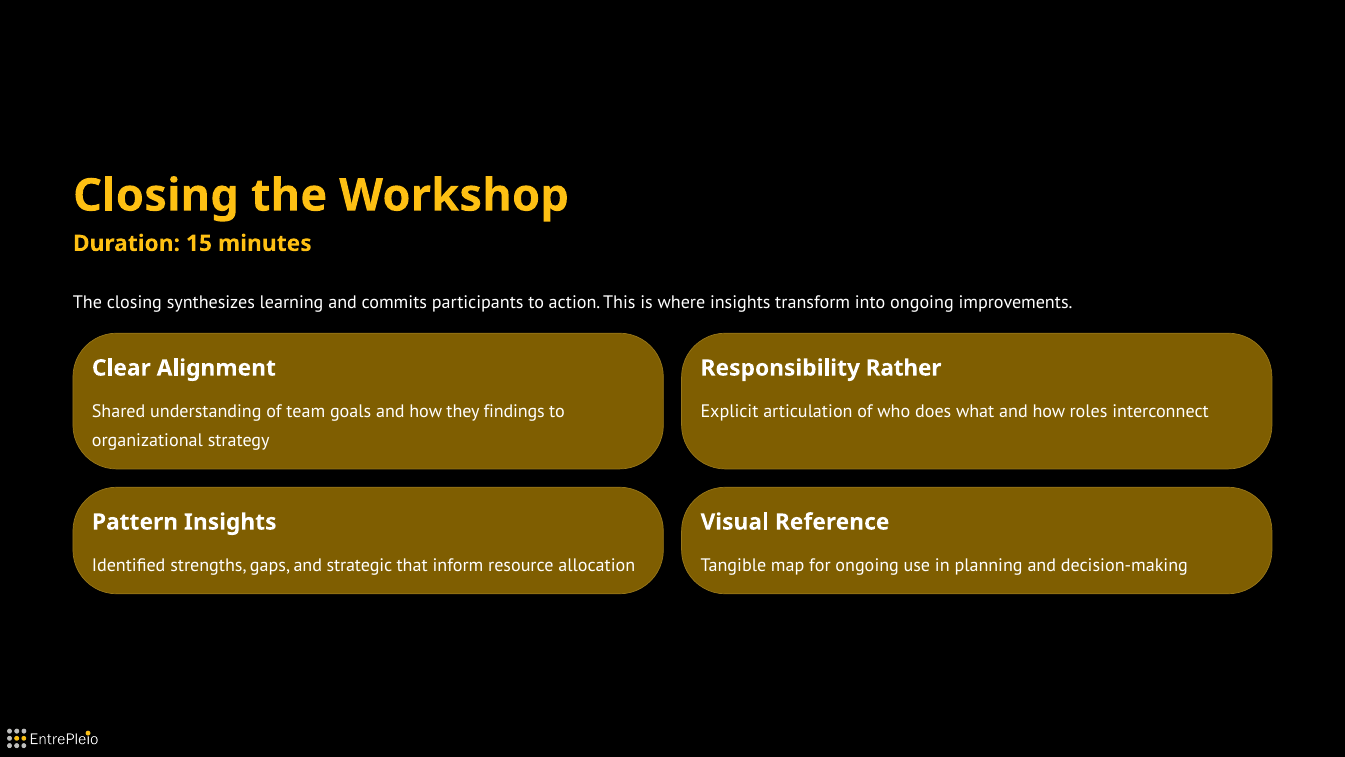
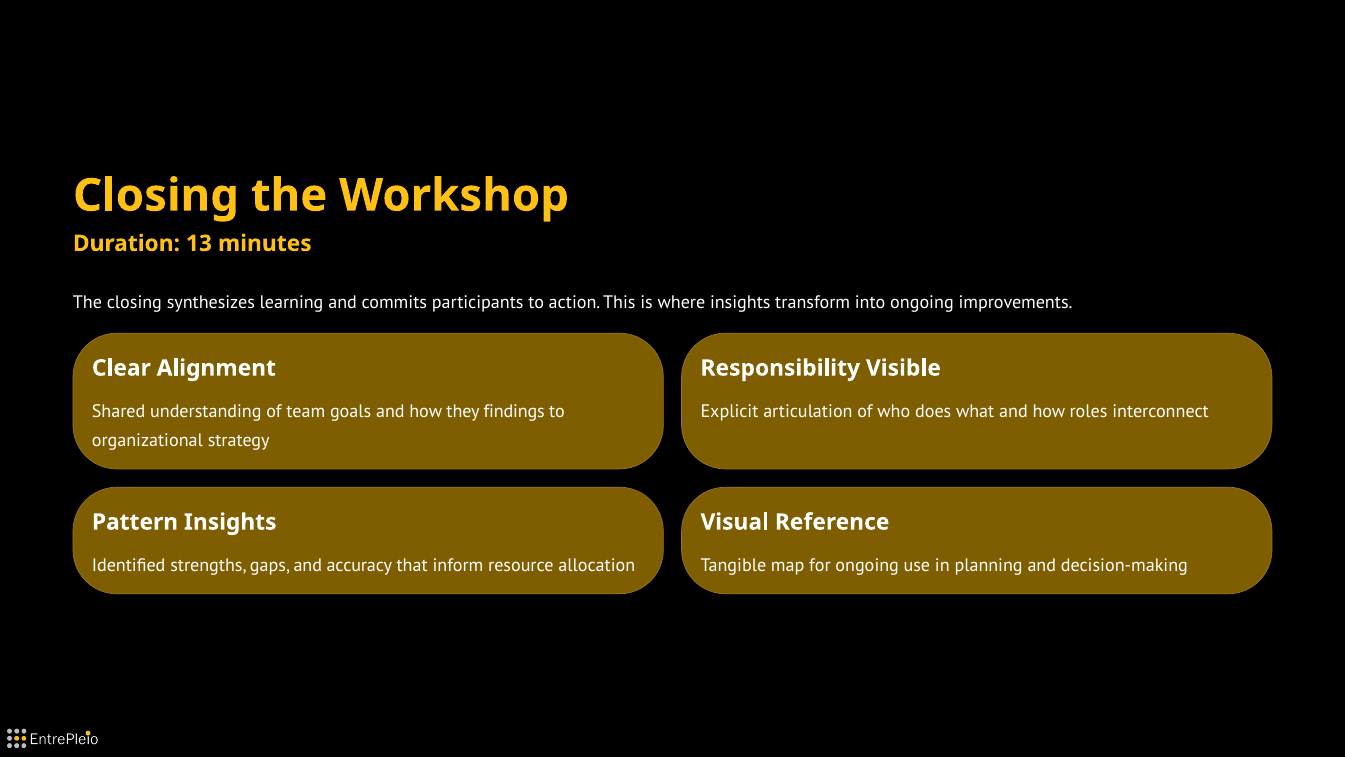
15: 15 -> 13
Rather: Rather -> Visible
strategic: strategic -> accuracy
